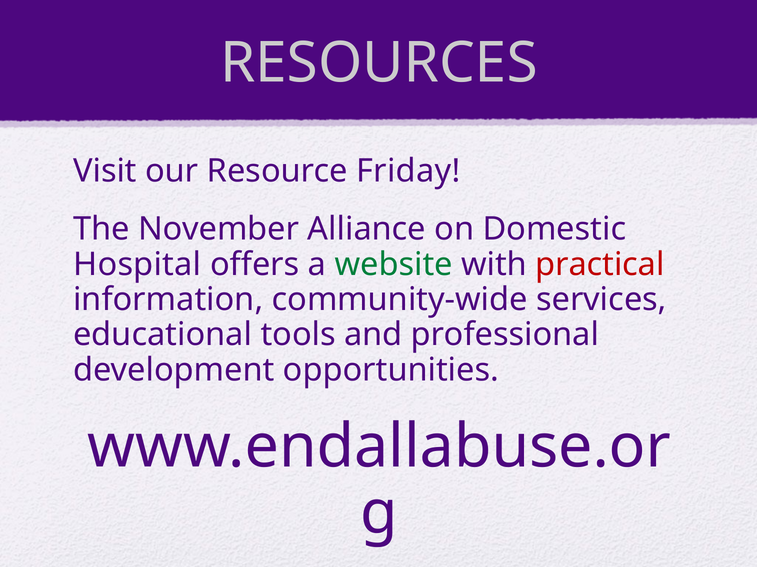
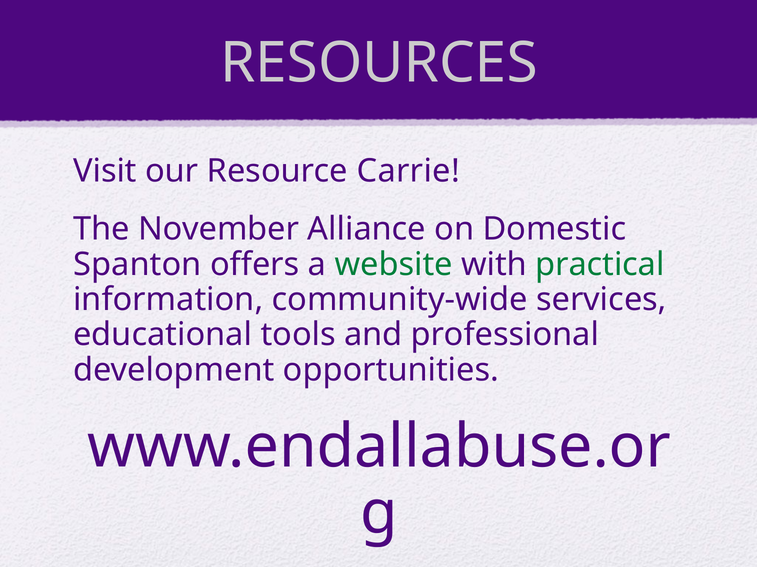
Friday: Friday -> Carrie
Hospital: Hospital -> Spanton
practical colour: red -> green
